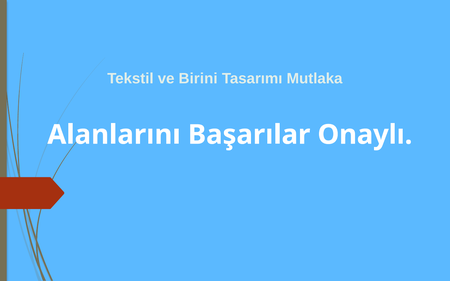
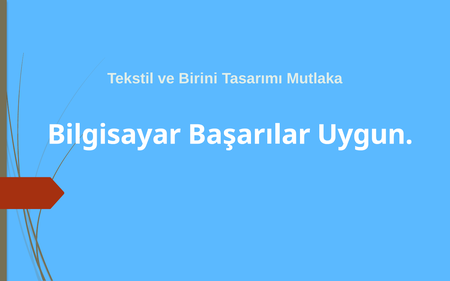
Alanlarını: Alanlarını -> Bilgisayar
Onaylı: Onaylı -> Uygun
